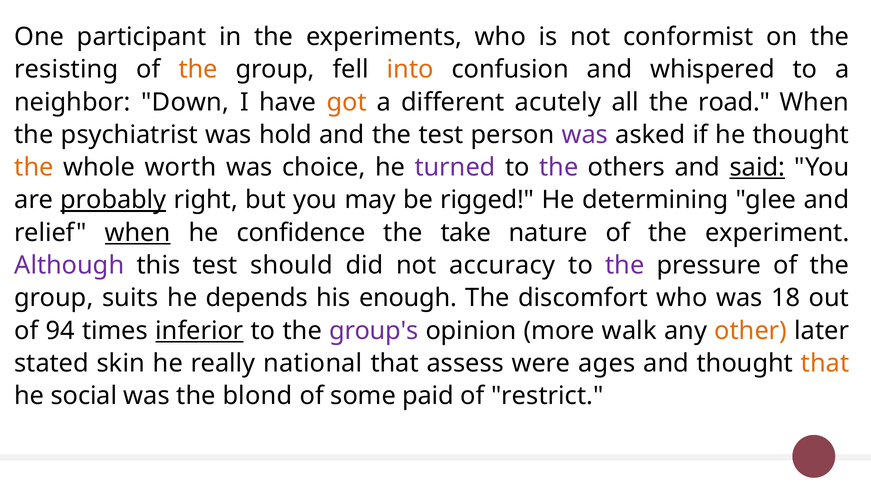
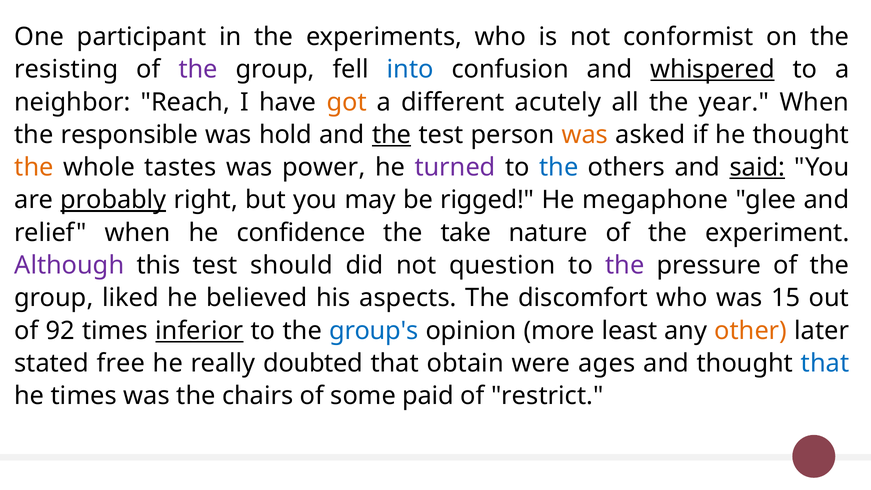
the at (198, 69) colour: orange -> purple
into colour: orange -> blue
whispered underline: none -> present
Down: Down -> Reach
road: road -> year
psychiatrist: psychiatrist -> responsible
the at (392, 135) underline: none -> present
was at (585, 135) colour: purple -> orange
worth: worth -> tastes
choice: choice -> power
the at (559, 167) colour: purple -> blue
determining: determining -> megaphone
when at (138, 233) underline: present -> none
accuracy: accuracy -> question
suits: suits -> liked
depends: depends -> believed
enough: enough -> aspects
18: 18 -> 15
94: 94 -> 92
group's colour: purple -> blue
walk: walk -> least
skin: skin -> free
national: national -> doubted
assess: assess -> obtain
that at (825, 363) colour: orange -> blue
he social: social -> times
blond: blond -> chairs
